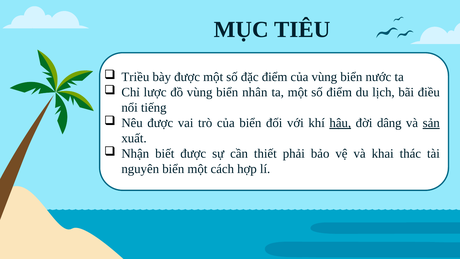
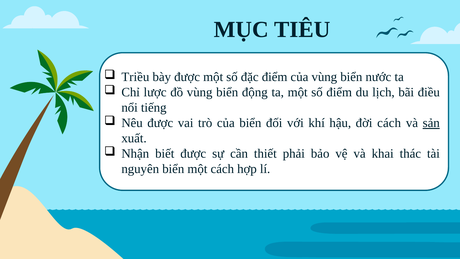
nhân: nhân -> động
hậu underline: present -> none
đời dâng: dâng -> cách
